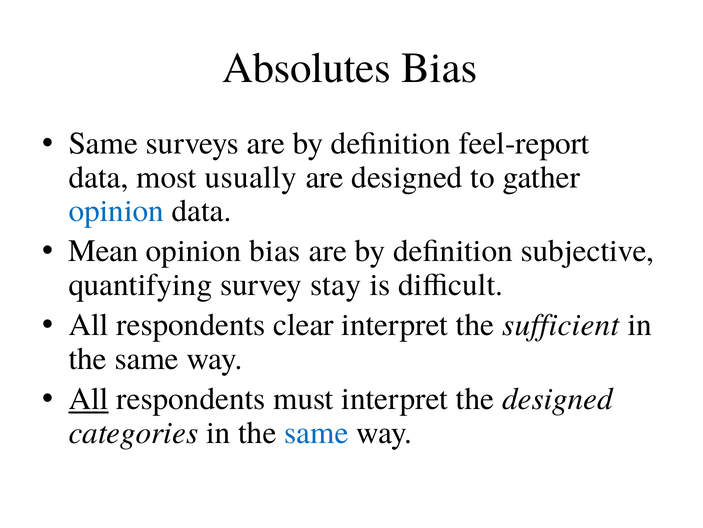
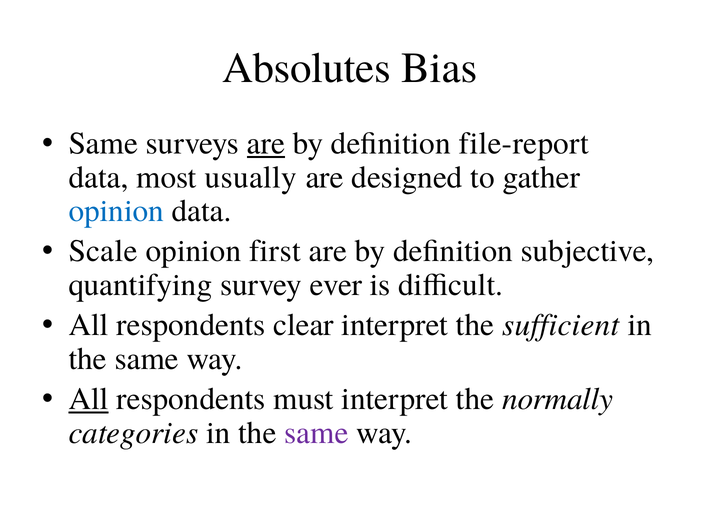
are at (266, 143) underline: none -> present
feel-report: feel-report -> file-report
Mean: Mean -> Scale
opinion bias: bias -> first
stay: stay -> ever
the designed: designed -> normally
same at (316, 432) colour: blue -> purple
